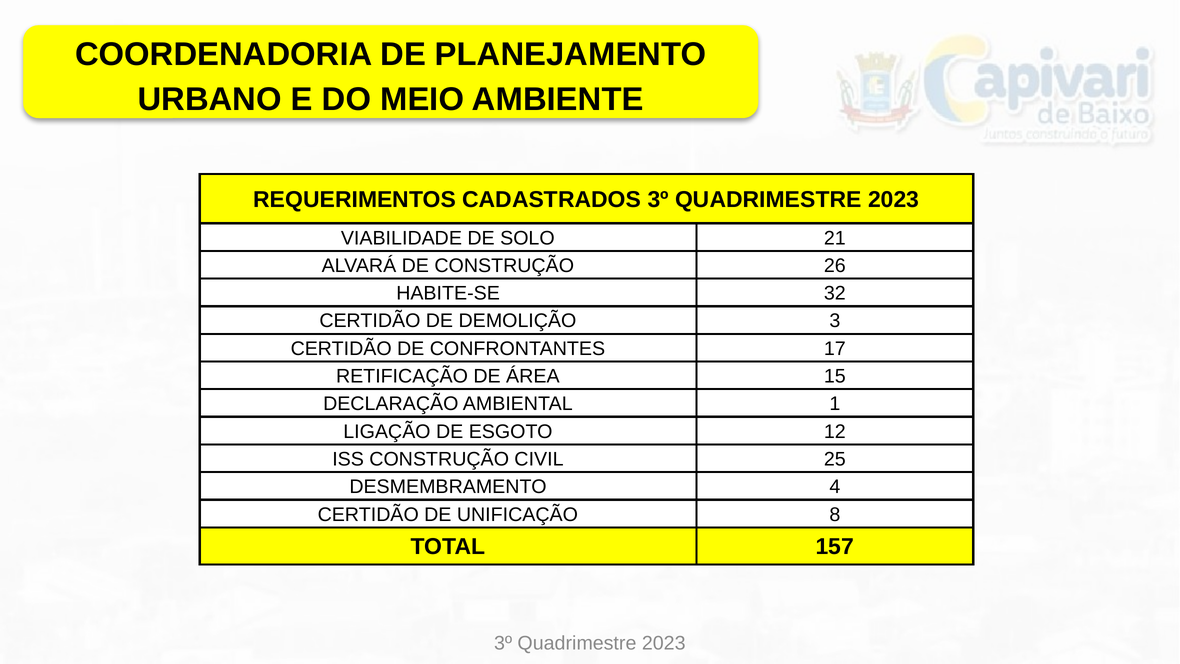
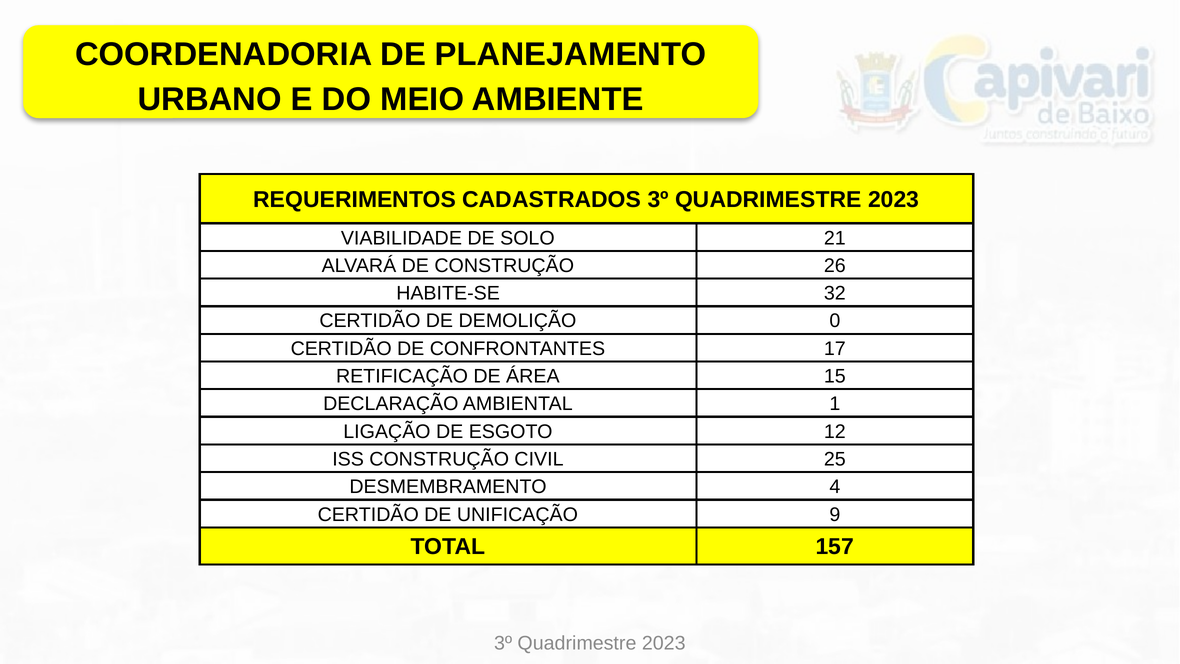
3: 3 -> 0
8: 8 -> 9
